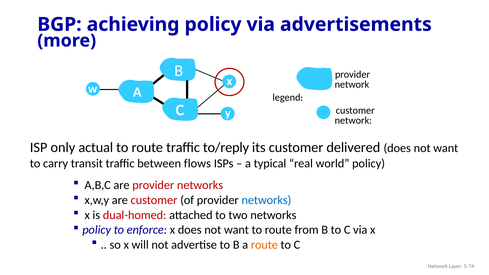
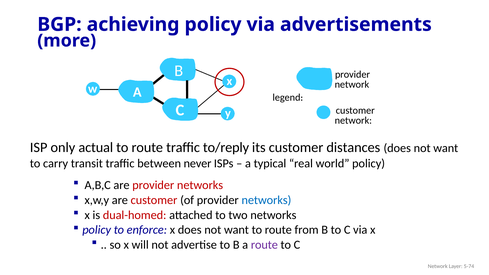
delivered: delivered -> distances
flows: flows -> never
route at (264, 245) colour: orange -> purple
